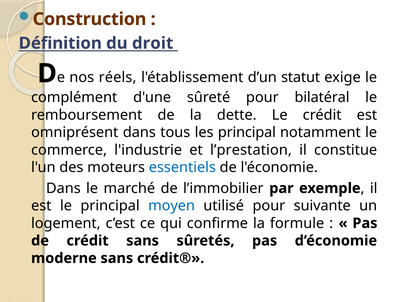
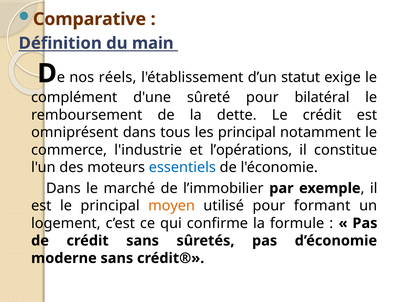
Construction: Construction -> Comparative
droit: droit -> main
l’prestation: l’prestation -> l’opérations
moyen colour: blue -> orange
suivante: suivante -> formant
